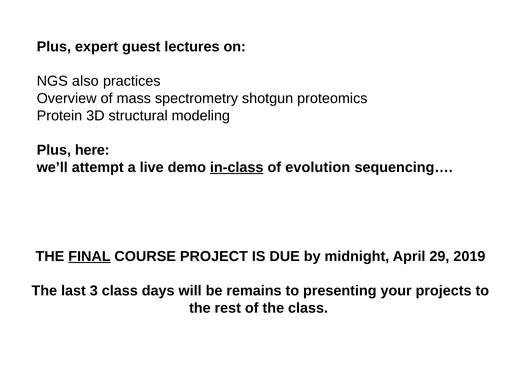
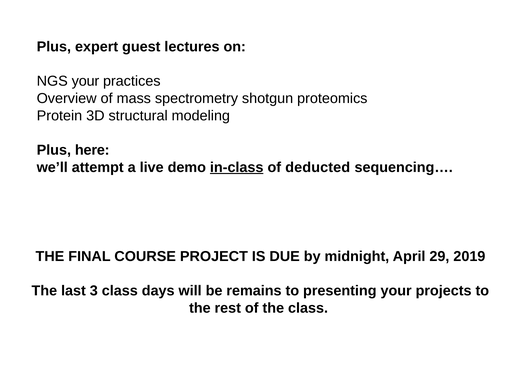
NGS also: also -> your
evolution: evolution -> deducted
FINAL underline: present -> none
